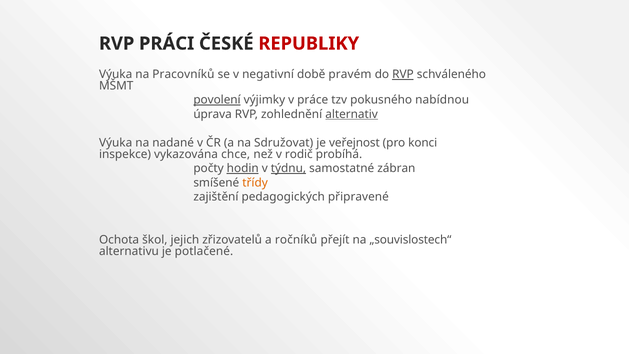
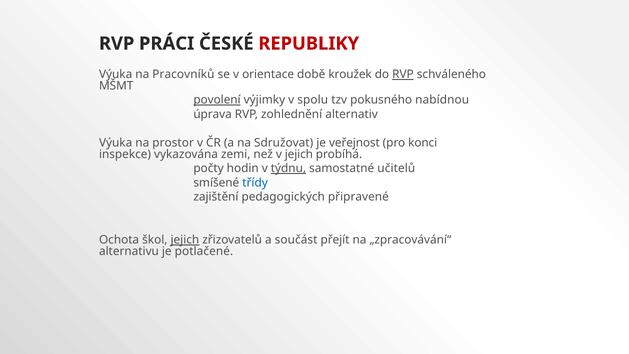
negativní: negativní -> orientace
pravém: pravém -> kroužek
práce: práce -> spolu
alternativ underline: present -> none
nadané: nadané -> prostor
chce: chce -> zemi
v rodič: rodič -> jejich
hodin underline: present -> none
zábran: zábran -> učitelů
třídy colour: orange -> blue
jejich at (185, 240) underline: none -> present
ročníků: ročníků -> součást
„souvislostech“: „souvislostech“ -> „zpracovávání“
